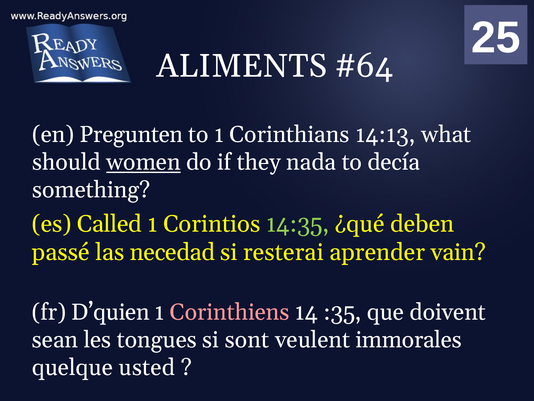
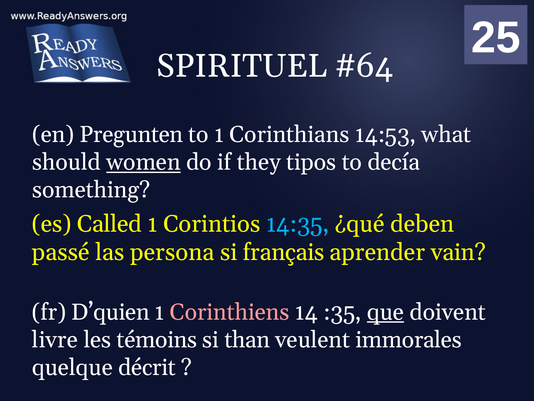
ALIMENTS: ALIMENTS -> SPIRITUEL
14:13: 14:13 -> 14:53
nada: nada -> tipos
14:35 colour: light green -> light blue
necedad: necedad -> persona
resterai: resterai -> français
que underline: none -> present
sean: sean -> livre
tongues: tongues -> témoins
sont: sont -> than
usted: usted -> décrit
